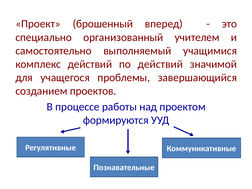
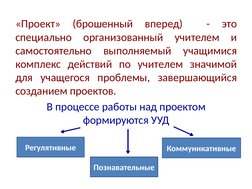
по действий: действий -> учителем
